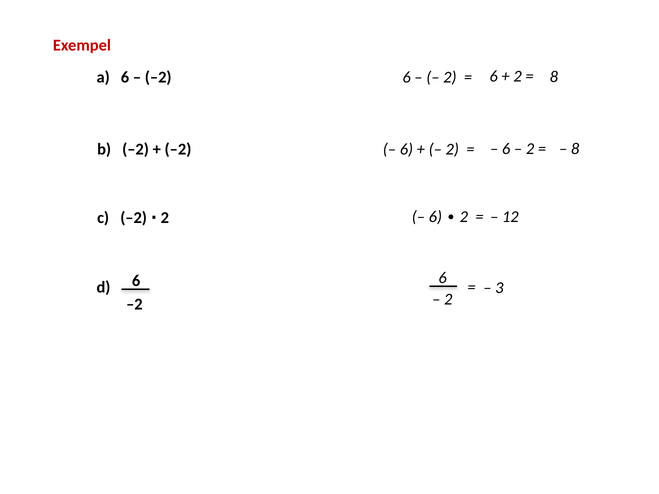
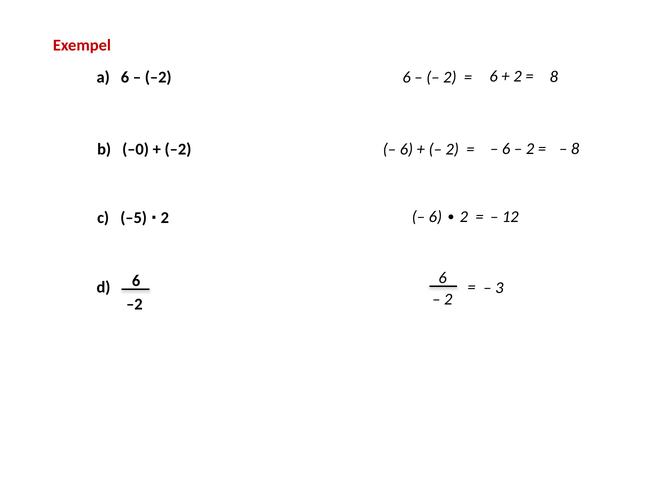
b –2: –2 -> –0
c –2: –2 -> –5
